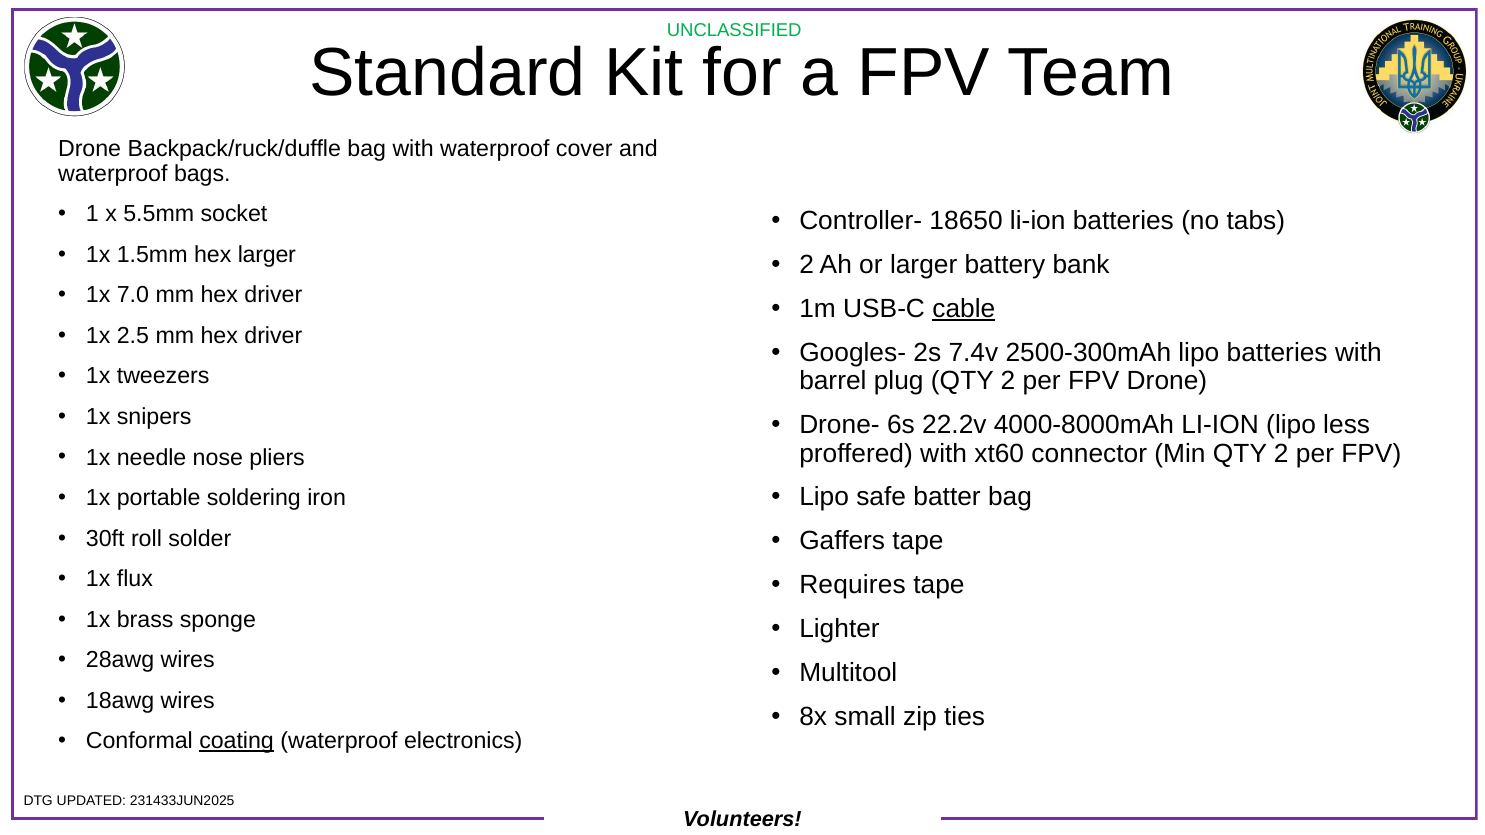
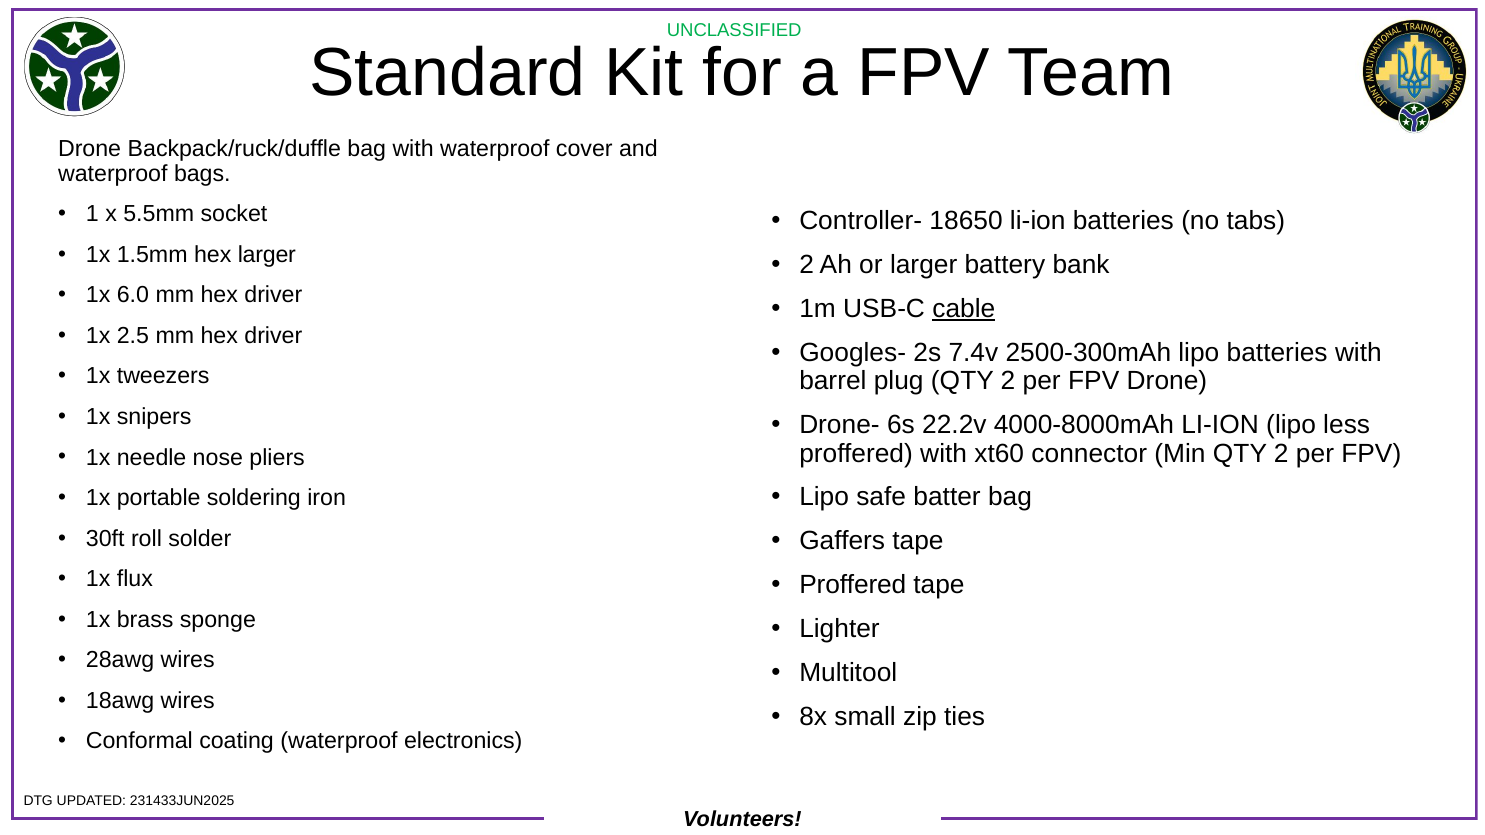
7.0: 7.0 -> 6.0
Requires at (853, 585): Requires -> Proffered
coating underline: present -> none
